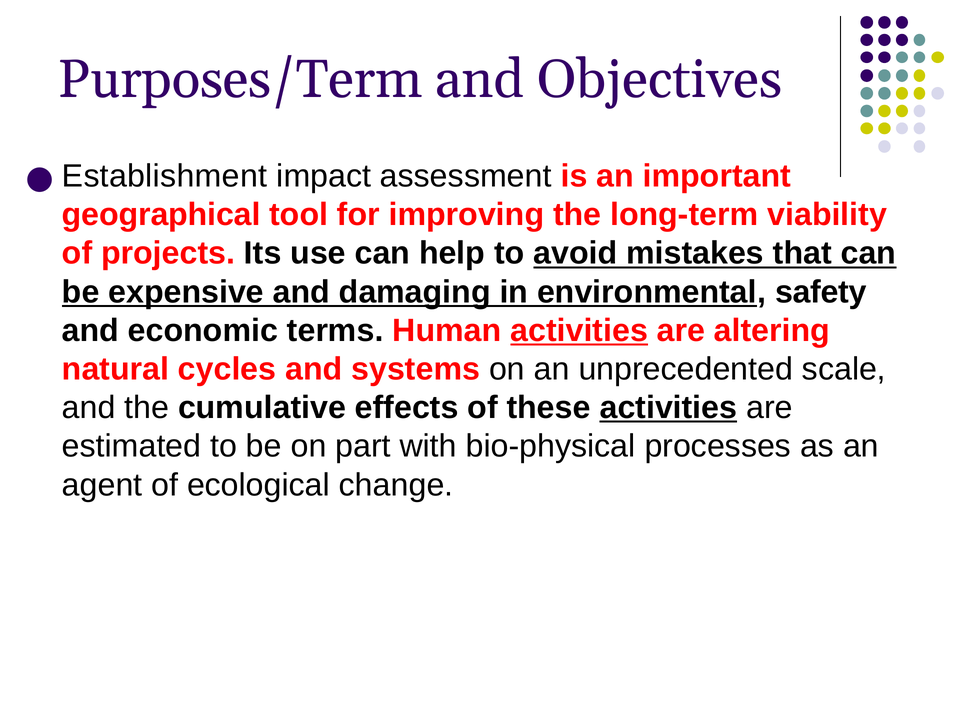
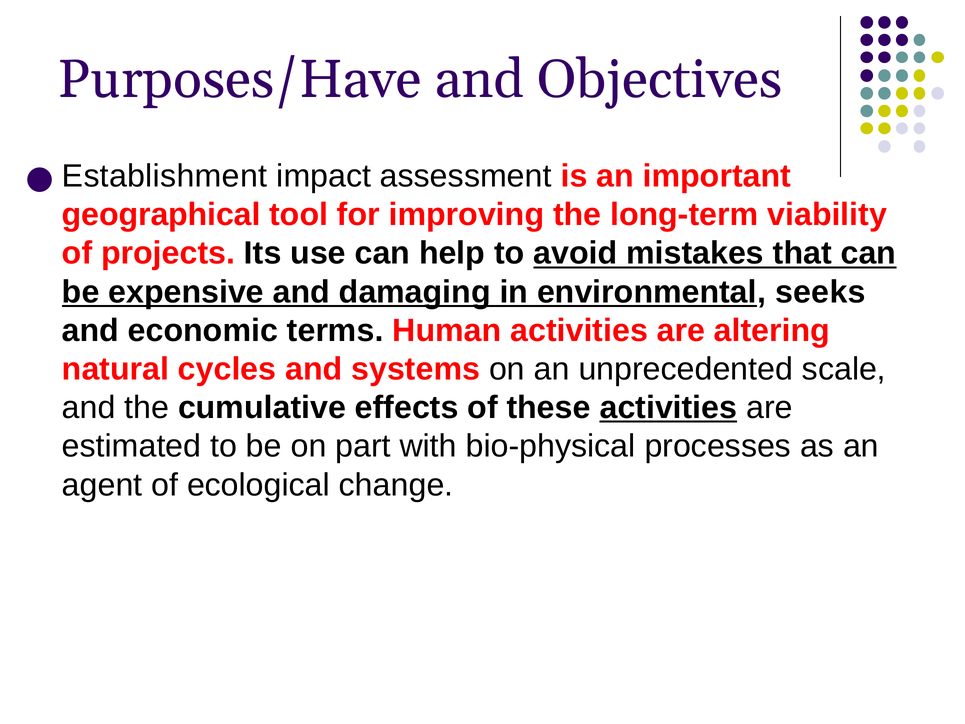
Purposes/Term: Purposes/Term -> Purposes/Have
safety: safety -> seeks
activities at (579, 330) underline: present -> none
